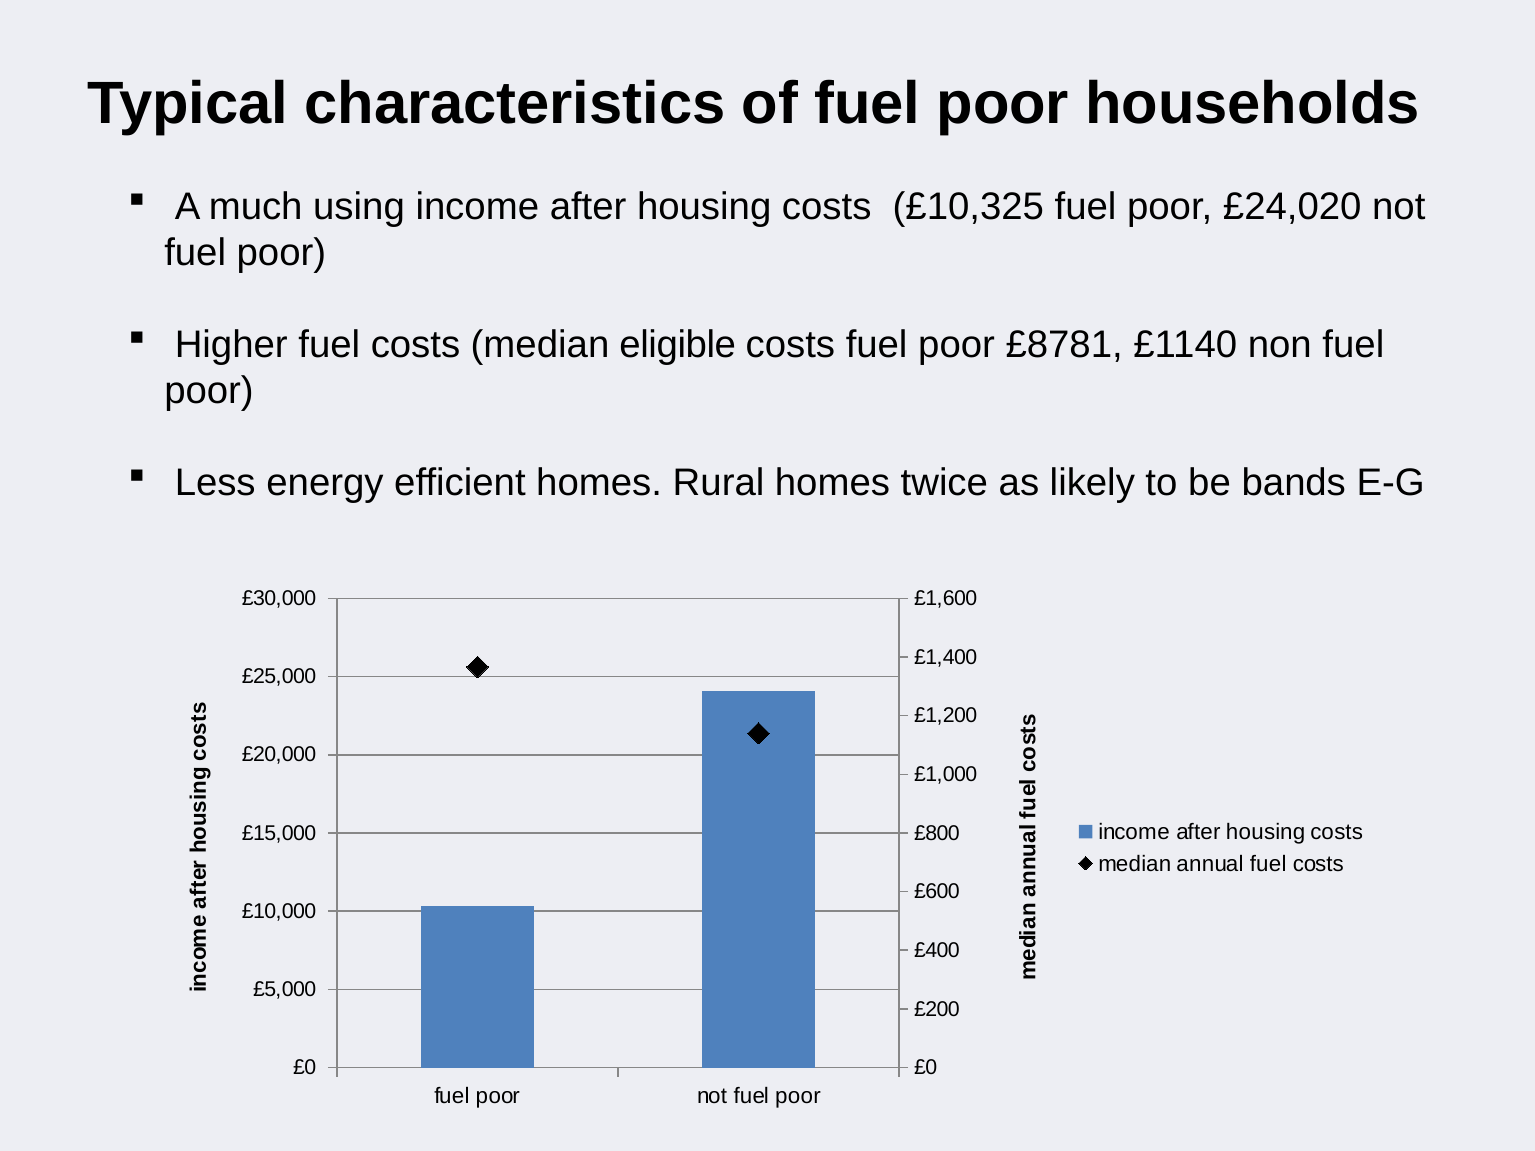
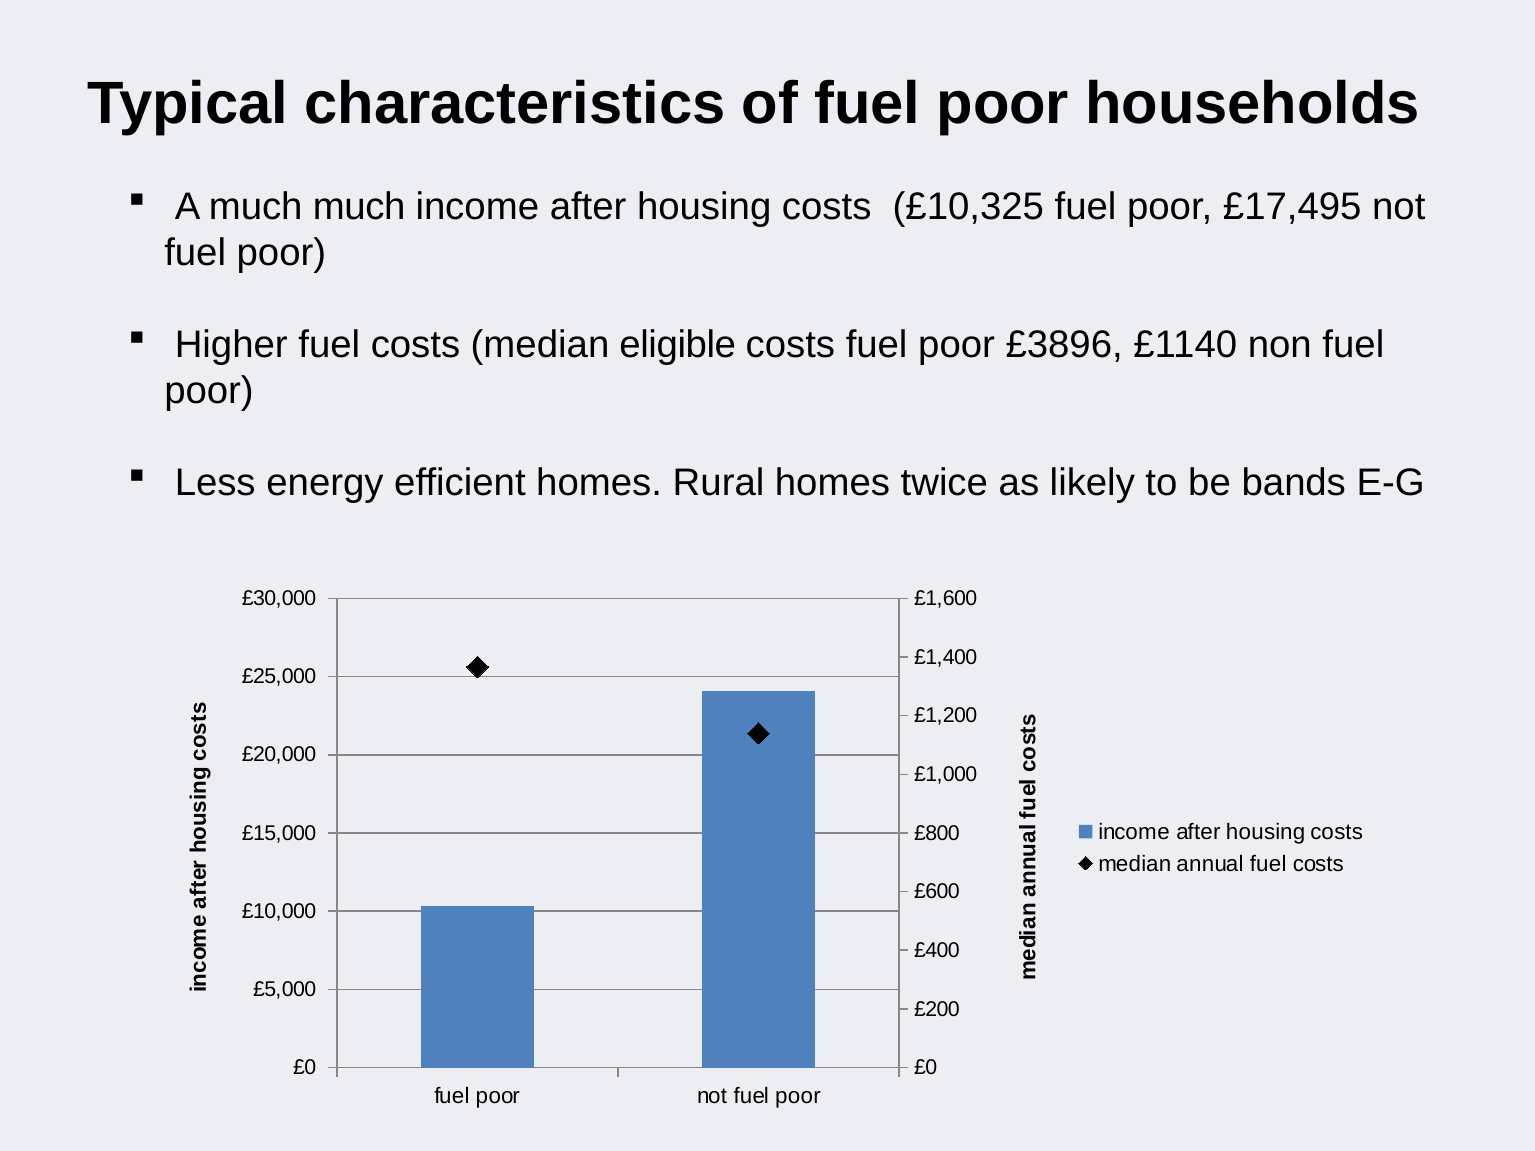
much using: using -> much
£24,020: £24,020 -> £17,495
£8781: £8781 -> £3896
